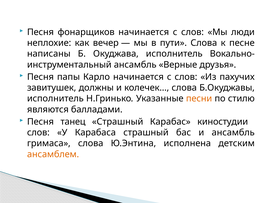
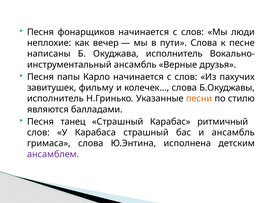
должны: должны -> фильму
киностудии: киностудии -> ритмичный
ансамблем colour: orange -> purple
